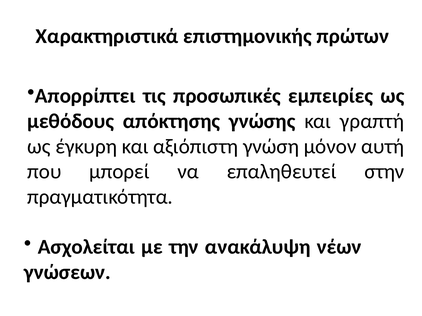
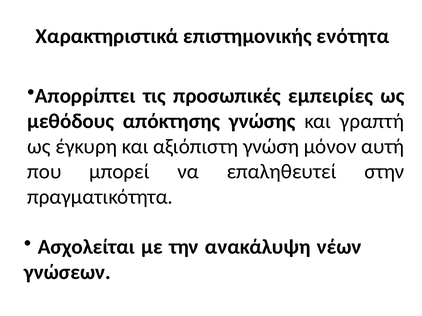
πρώτων: πρώτων -> ενότητα
